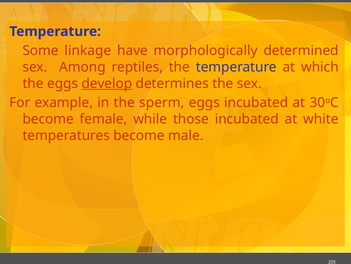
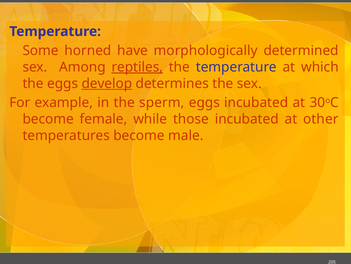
linkage: linkage -> horned
reptiles underline: none -> present
white: white -> other
